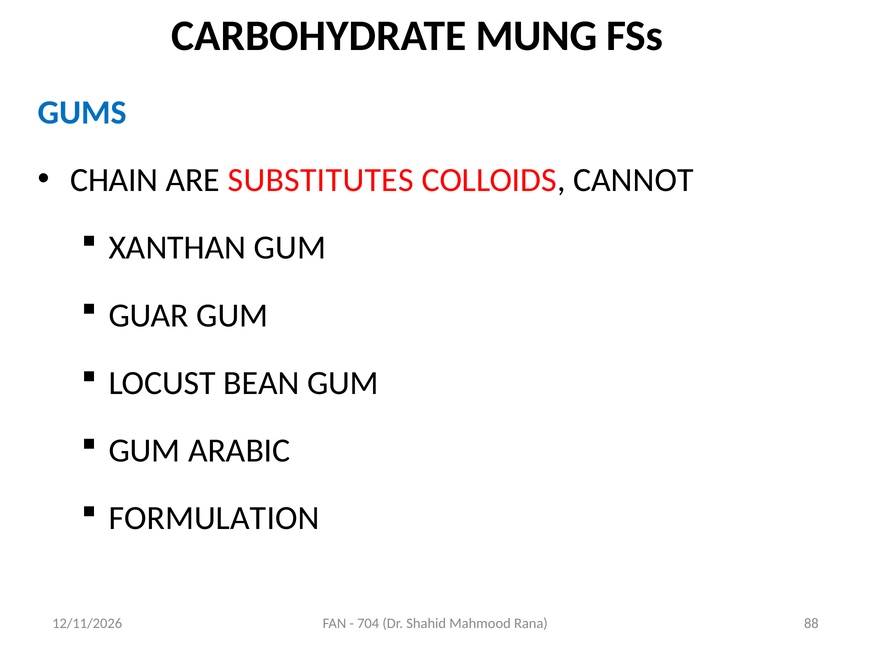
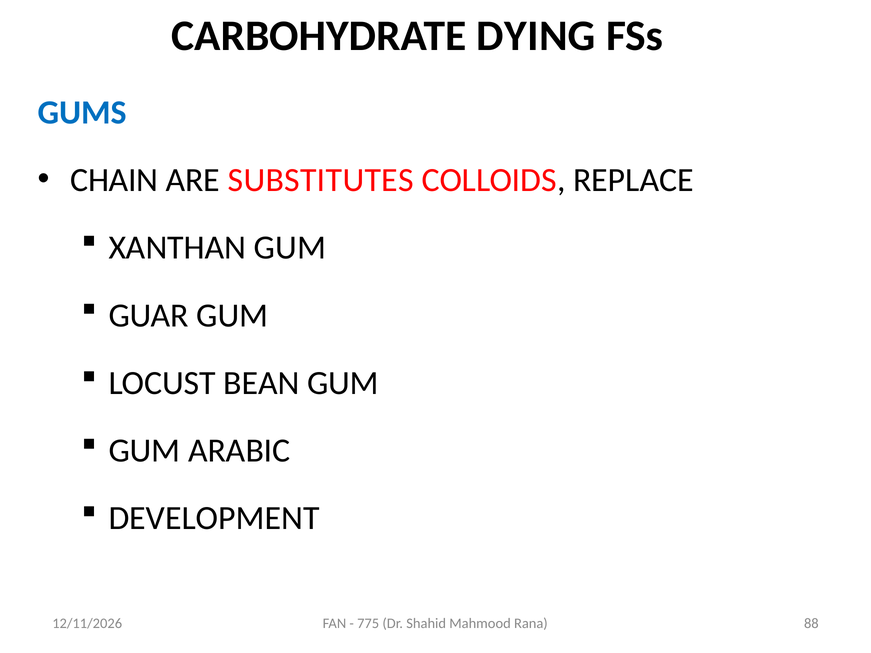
MUNG: MUNG -> DYING
CANNOT: CANNOT -> REPLACE
FORMULATION: FORMULATION -> DEVELOPMENT
704: 704 -> 775
